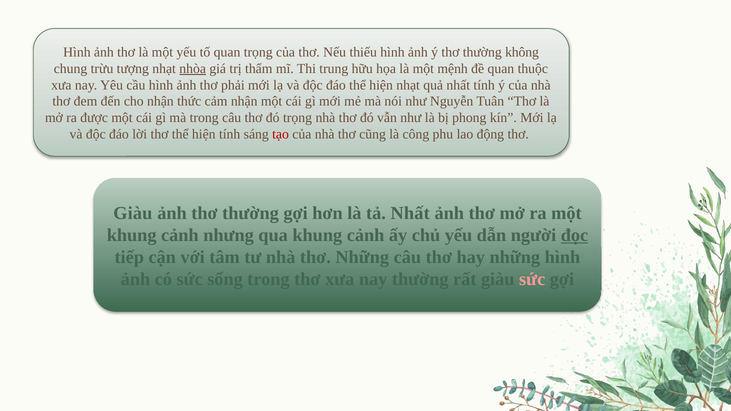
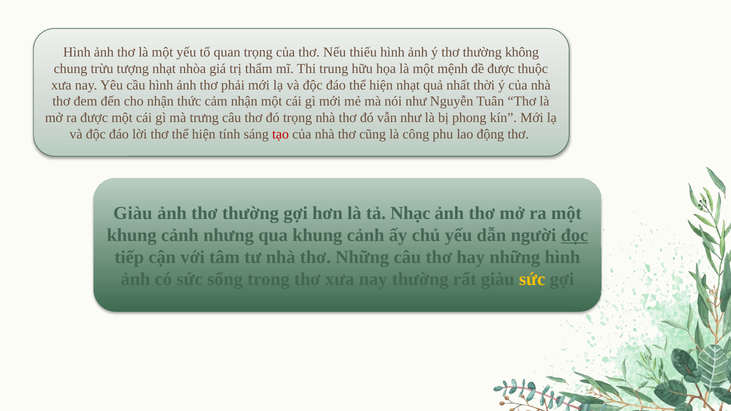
nhòa underline: present -> none
đề quan: quan -> được
nhất tính: tính -> thời
mà trong: trong -> trưng
tả Nhất: Nhất -> Nhạc
sức at (532, 279) colour: pink -> yellow
